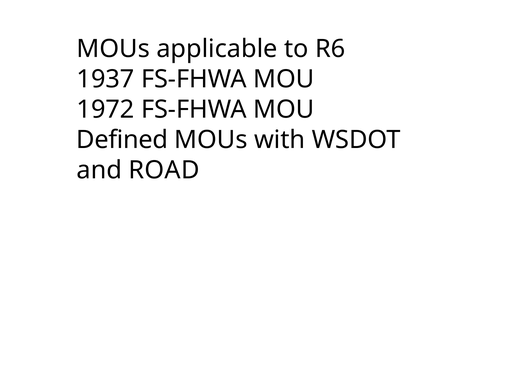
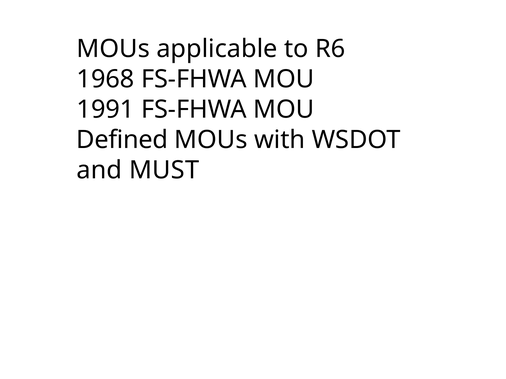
1937: 1937 -> 1968
1972: 1972 -> 1991
ROAD: ROAD -> MUST
